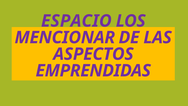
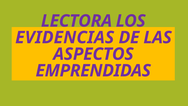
ESPACIO: ESPACIO -> LECTORA
MENCIONAR: MENCIONAR -> EVIDENCIAS
